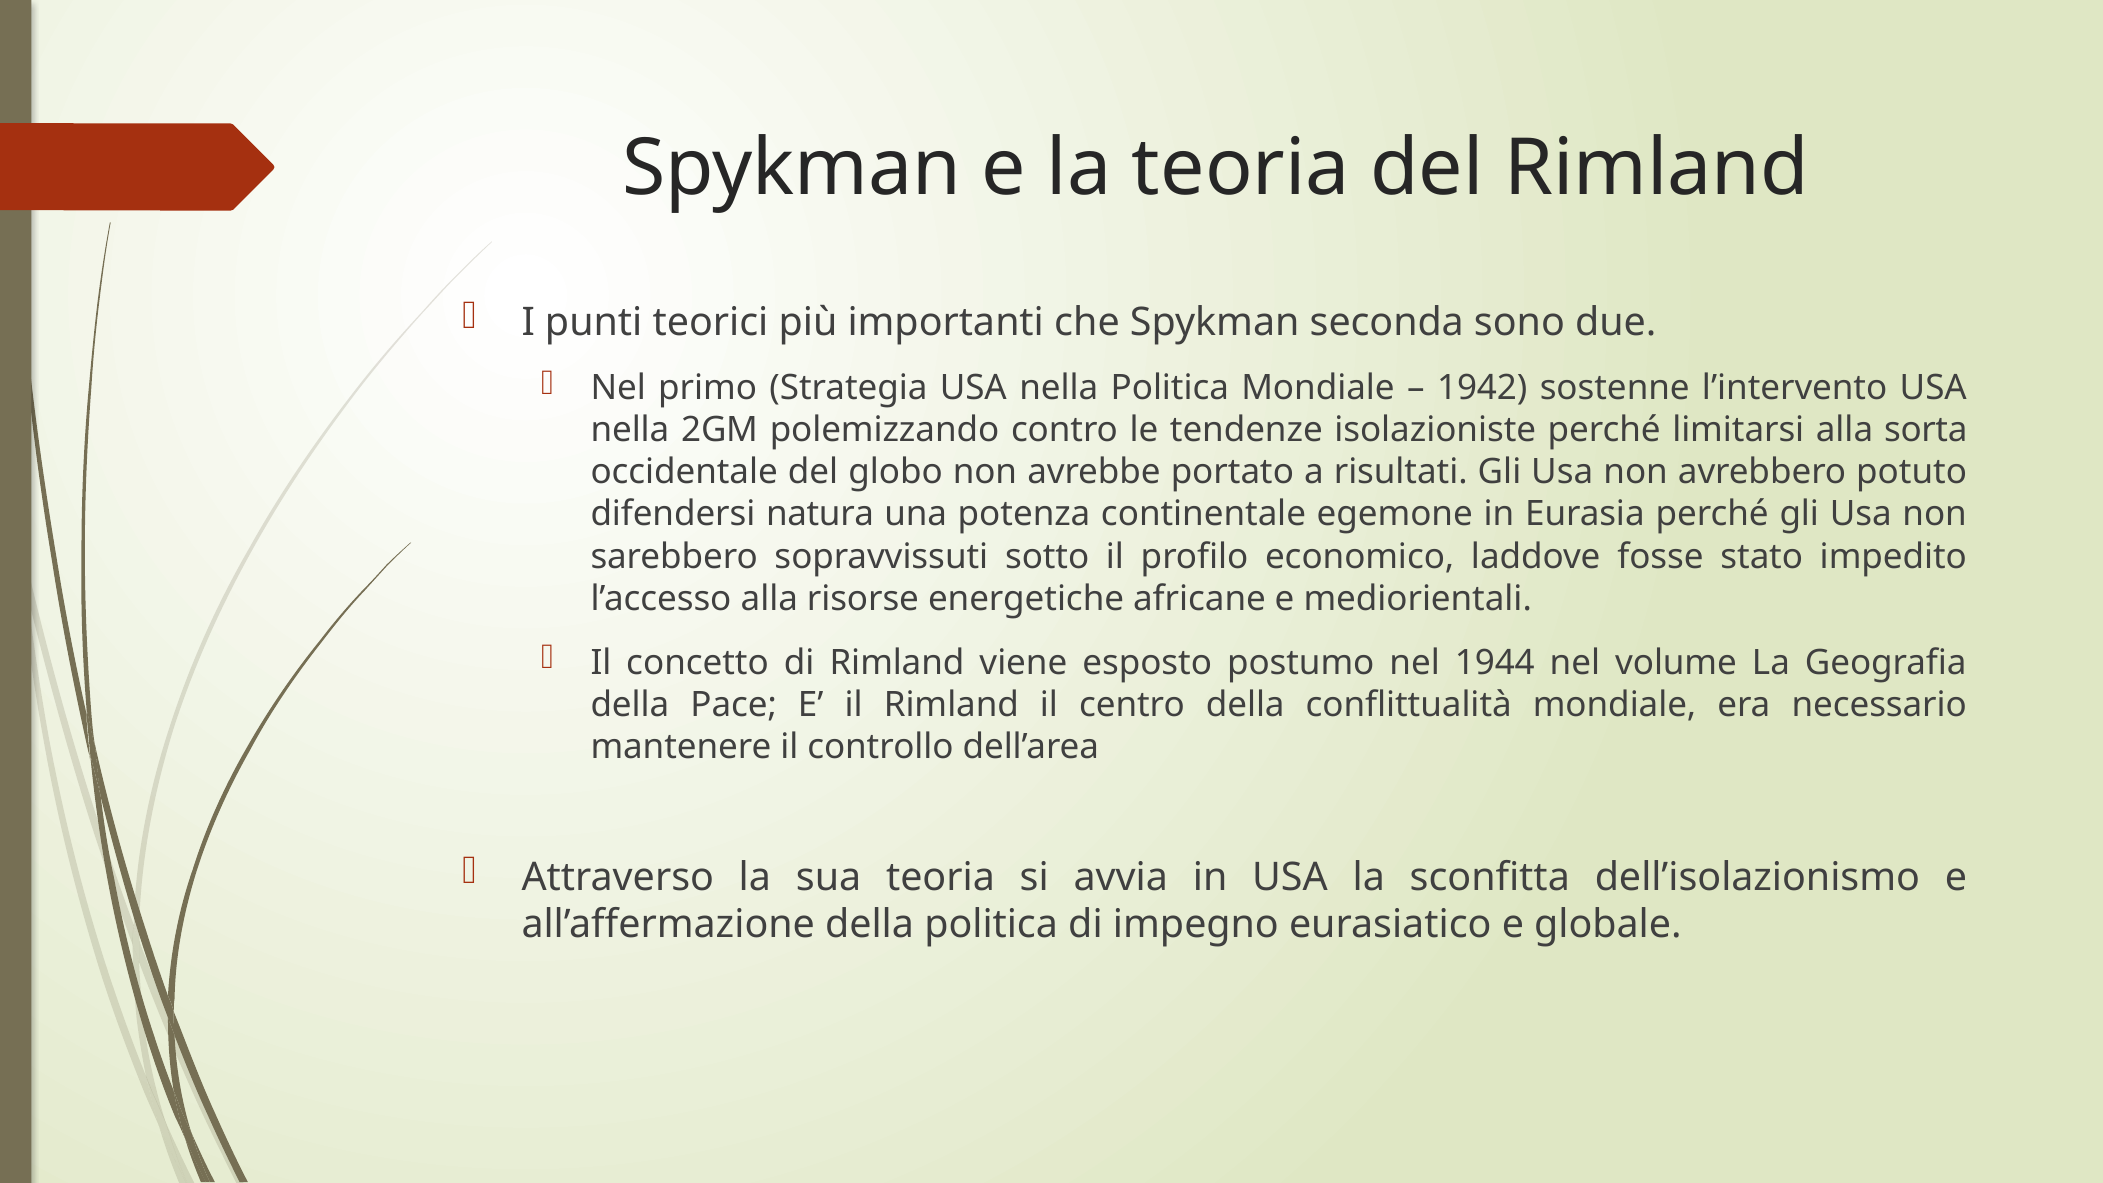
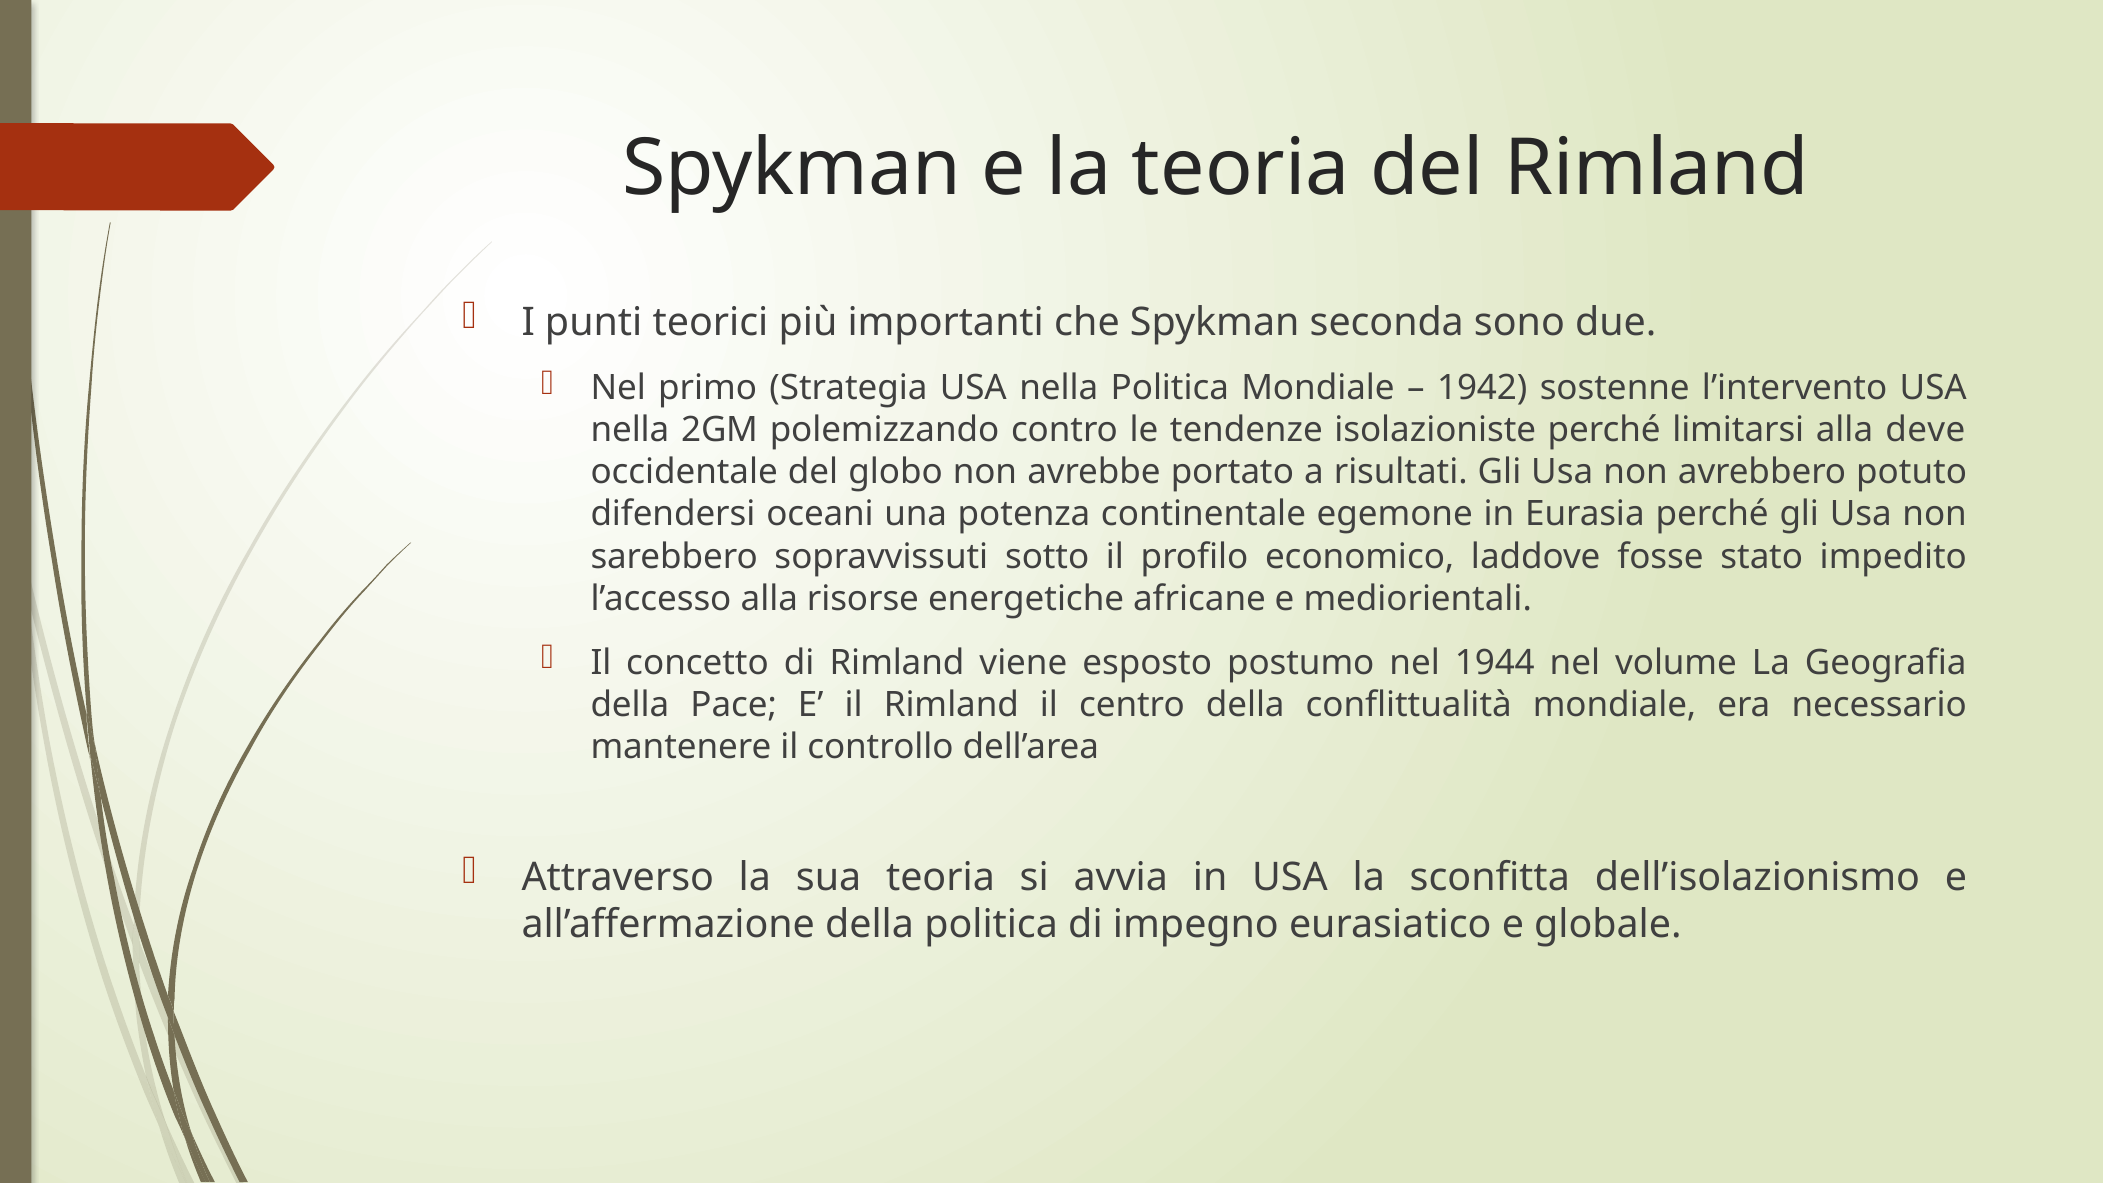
sorta: sorta -> deve
natura: natura -> oceani
